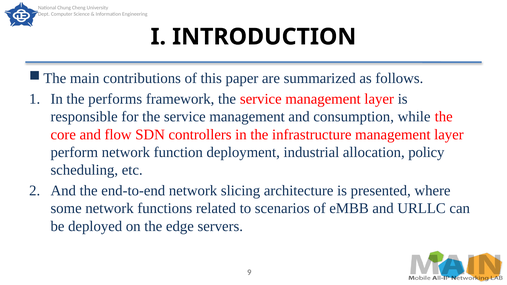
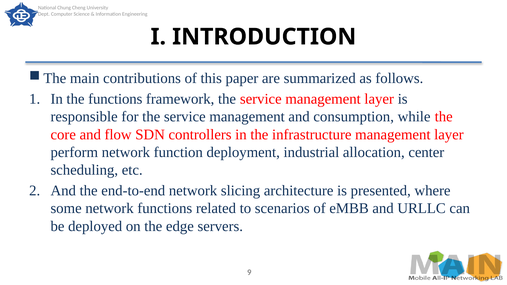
the performs: performs -> functions
policy: policy -> center
